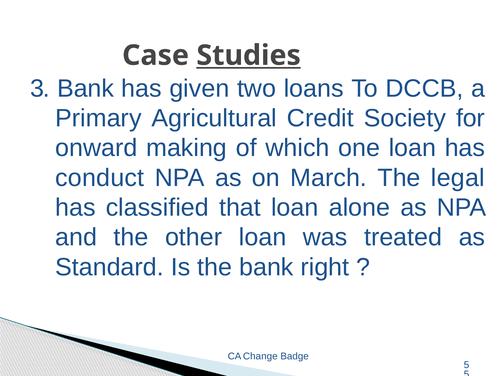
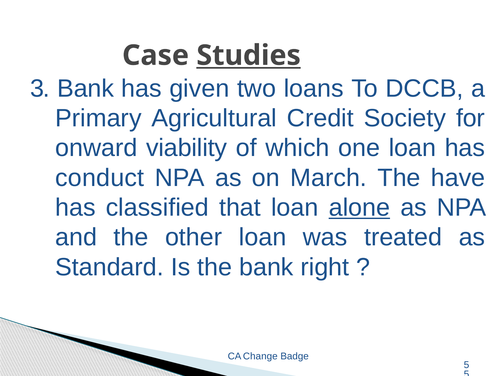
making: making -> viability
legal: legal -> have
alone underline: none -> present
